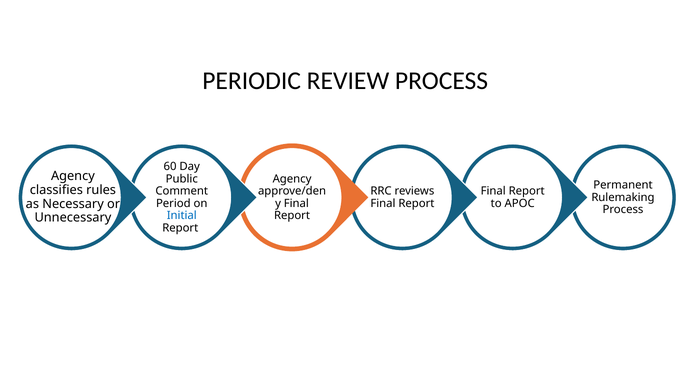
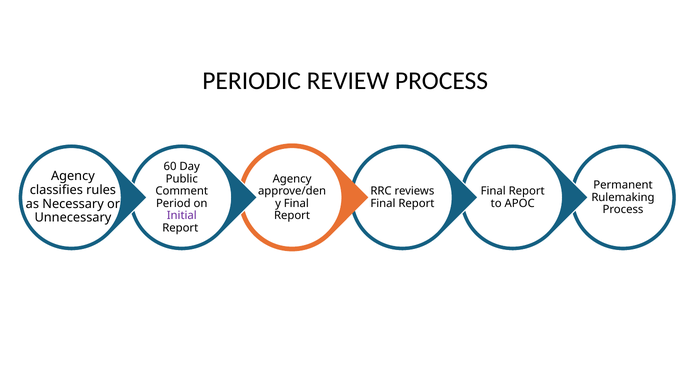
Initial colour: blue -> purple
